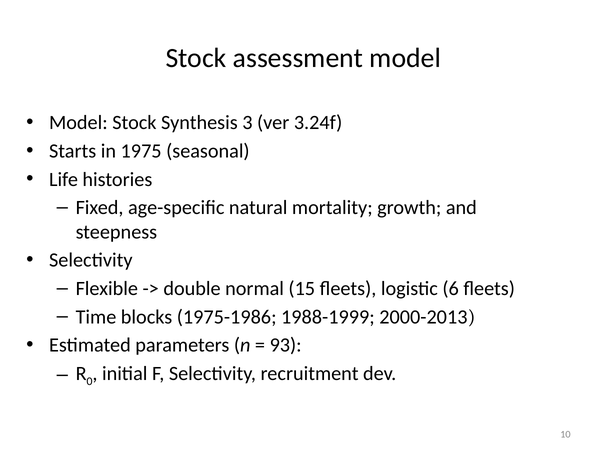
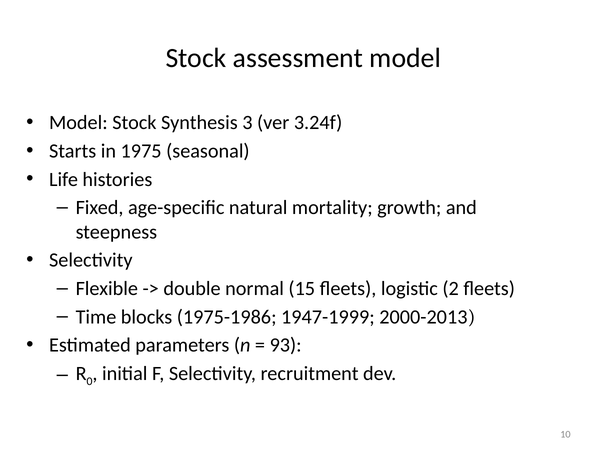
6: 6 -> 2
1988-1999: 1988-1999 -> 1947-1999
